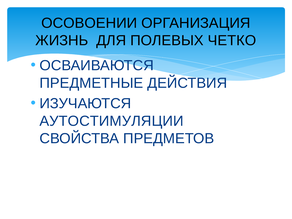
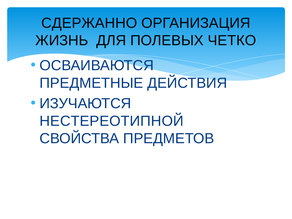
ОСОВОЕНИИ: ОСОВОЕНИИ -> СДЕРЖАННО
АУТОСТИМУЛЯЦИИ: АУТОСТИМУЛЯЦИИ -> НЕСТЕРЕОТИПНОЙ
